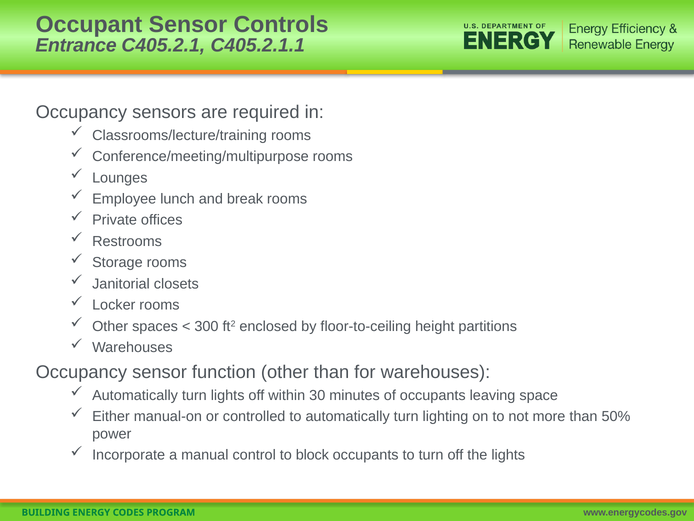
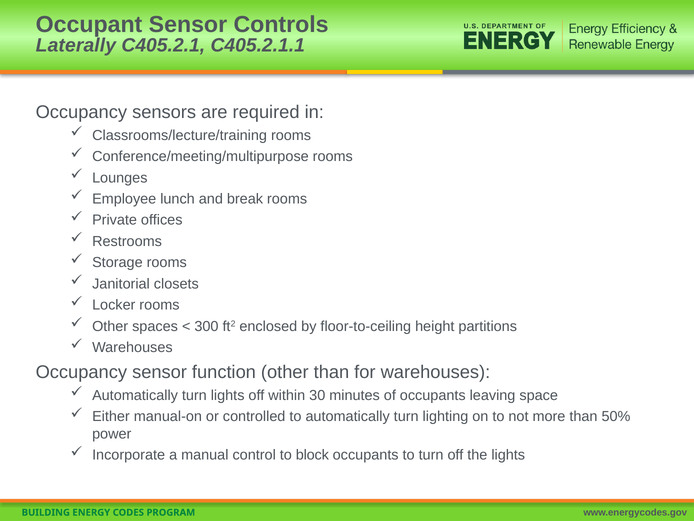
Entrance: Entrance -> Laterally
